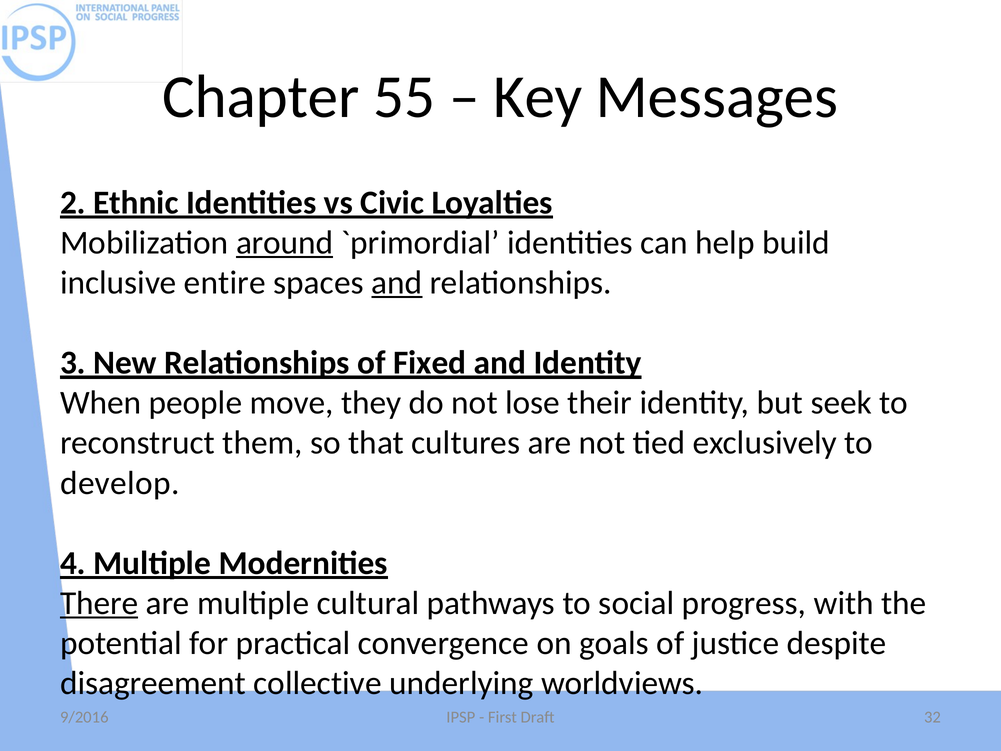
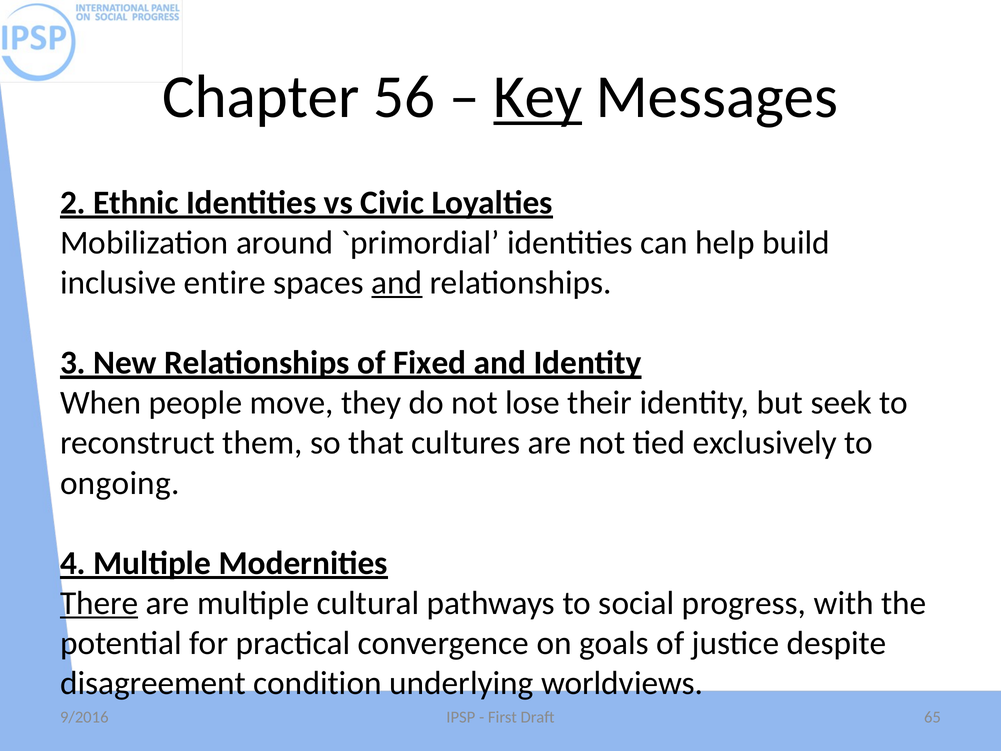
55: 55 -> 56
Key underline: none -> present
around underline: present -> none
develop: develop -> ongoing
collective: collective -> condition
32: 32 -> 65
